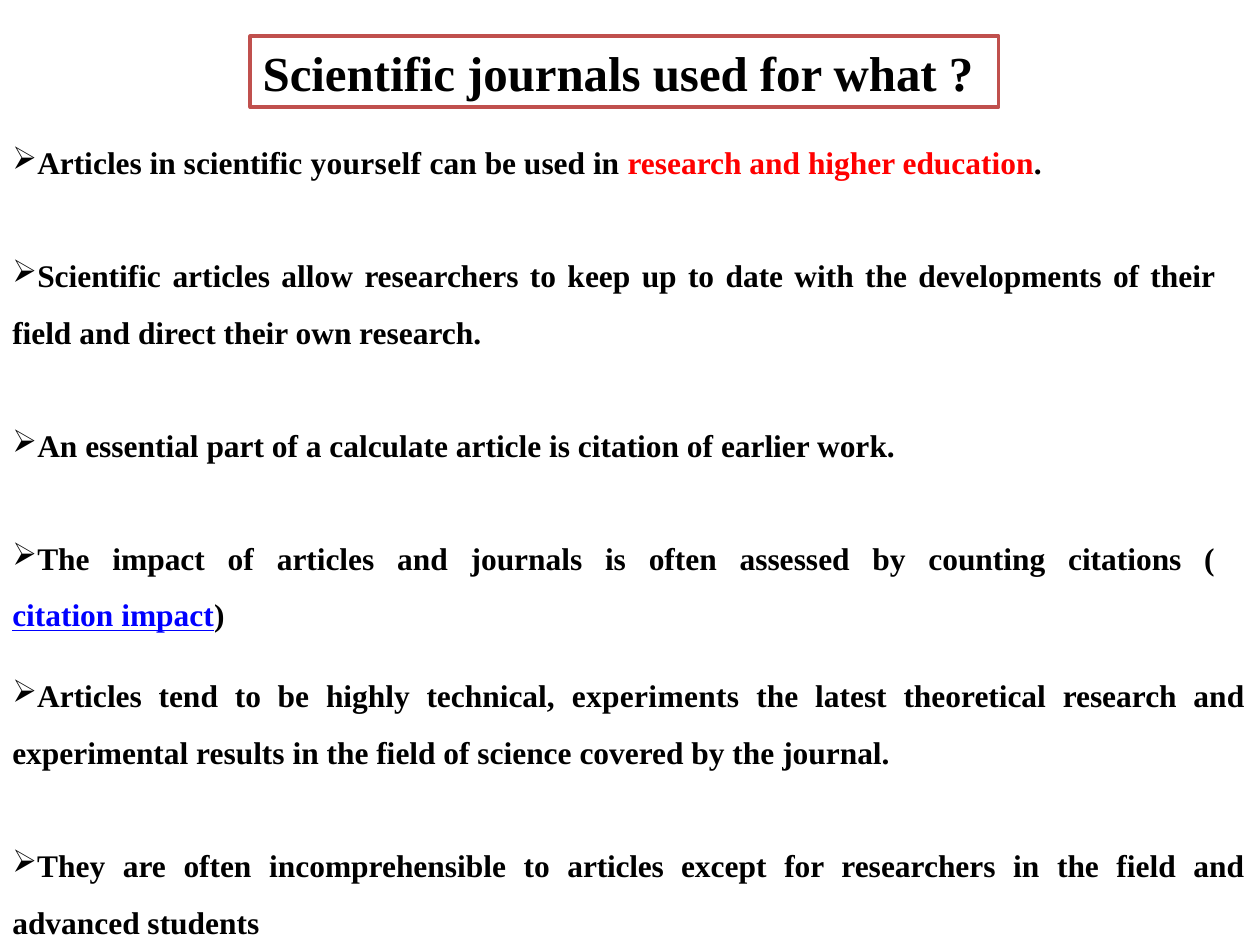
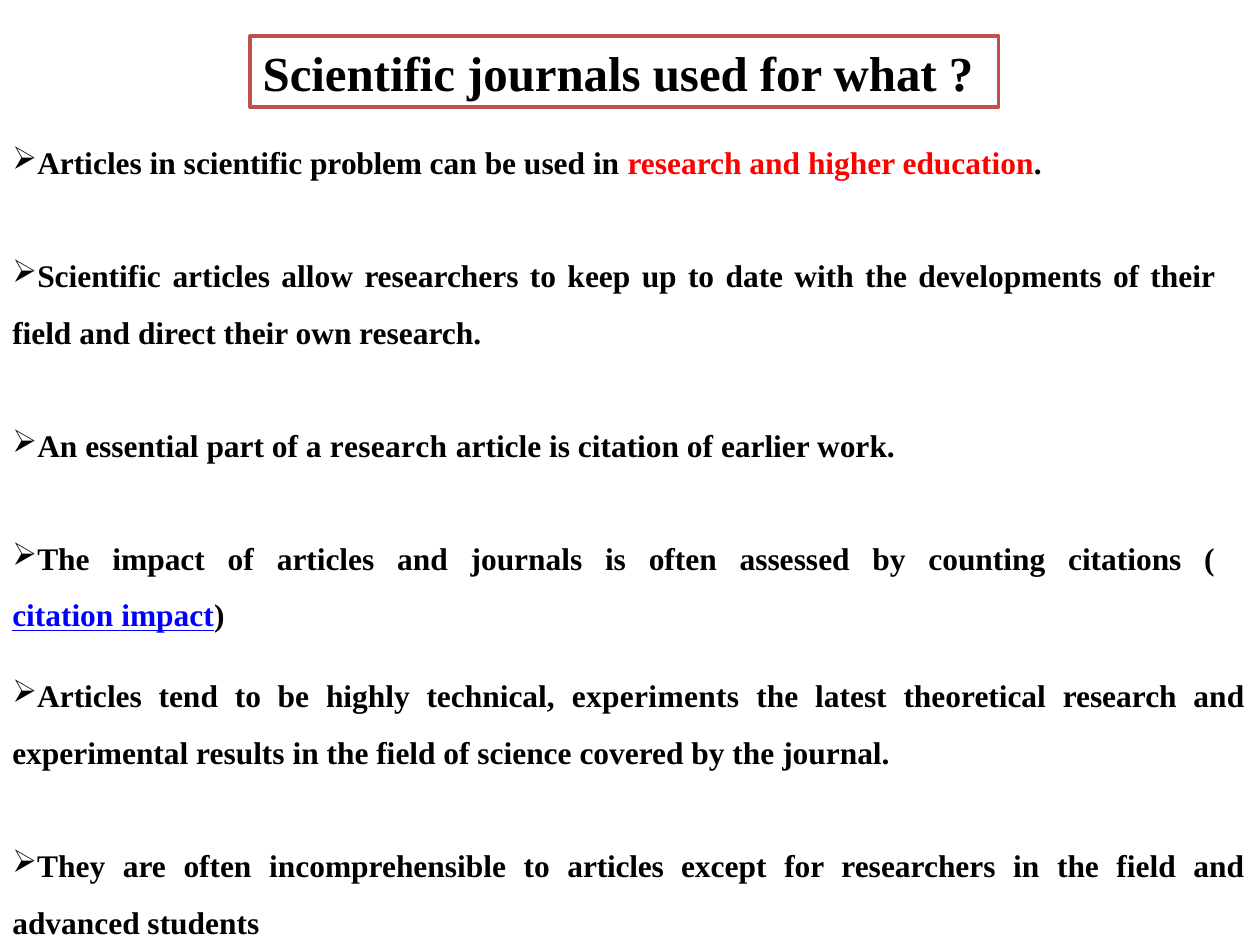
yourself: yourself -> problem
a calculate: calculate -> research
